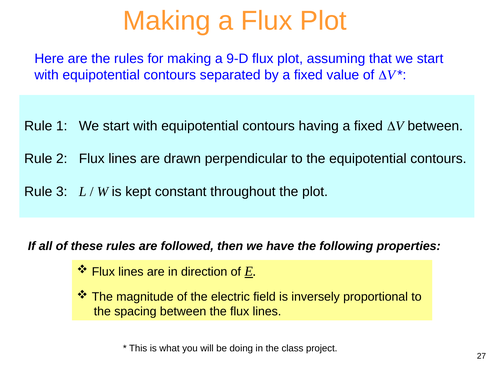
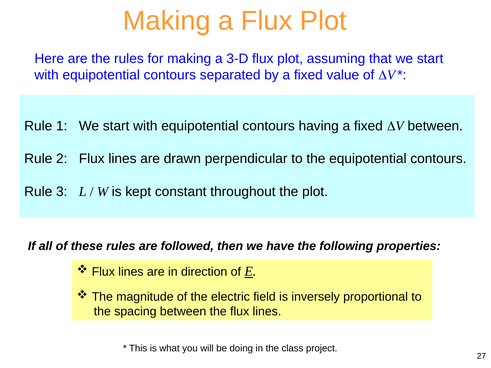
9-D: 9-D -> 3-D
